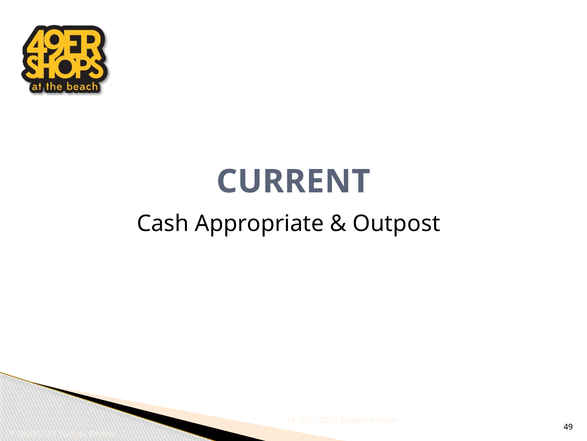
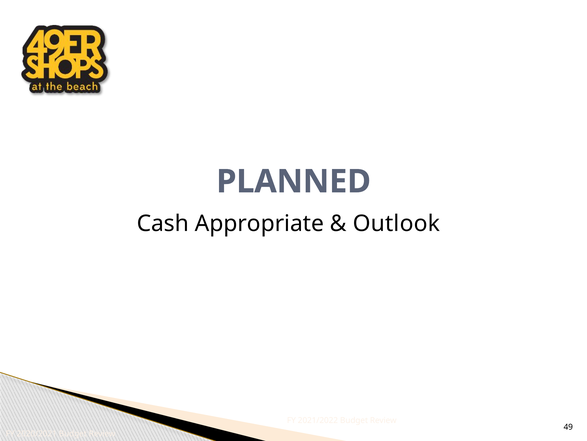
CURRENT: CURRENT -> PLANNED
Outpost: Outpost -> Outlook
